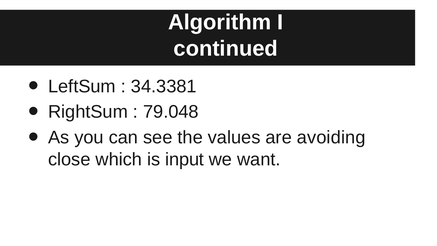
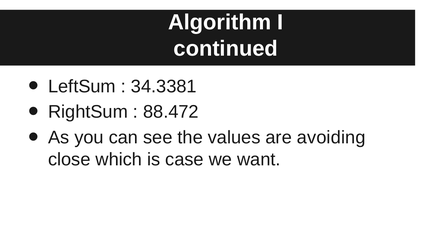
79.048: 79.048 -> 88.472
input: input -> case
